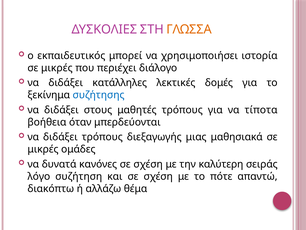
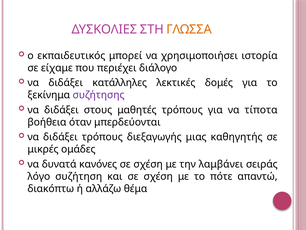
μικρές at (57, 68): μικρές -> είχαμε
συζήτησης colour: blue -> purple
μαθησιακά: μαθησιακά -> καθηγητής
καλύτερη: καλύτερη -> λαμβάνει
